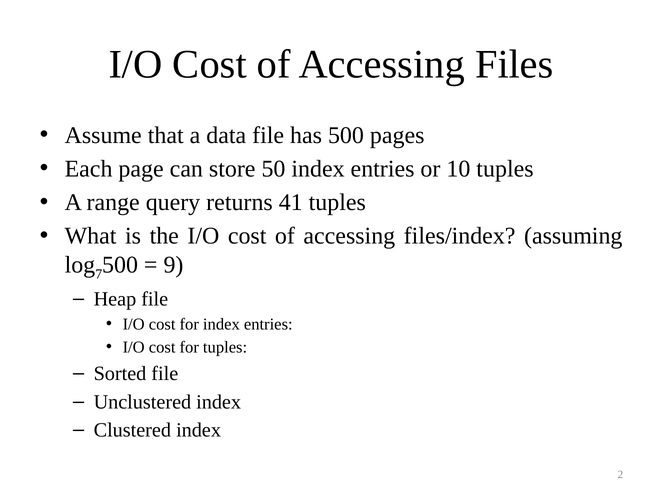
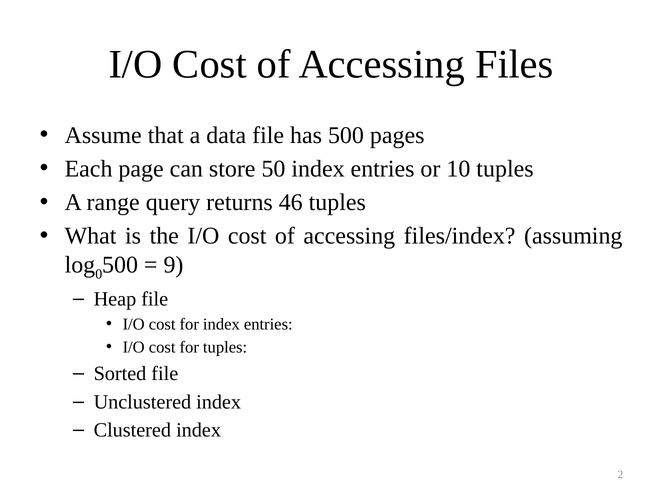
41: 41 -> 46
7: 7 -> 0
